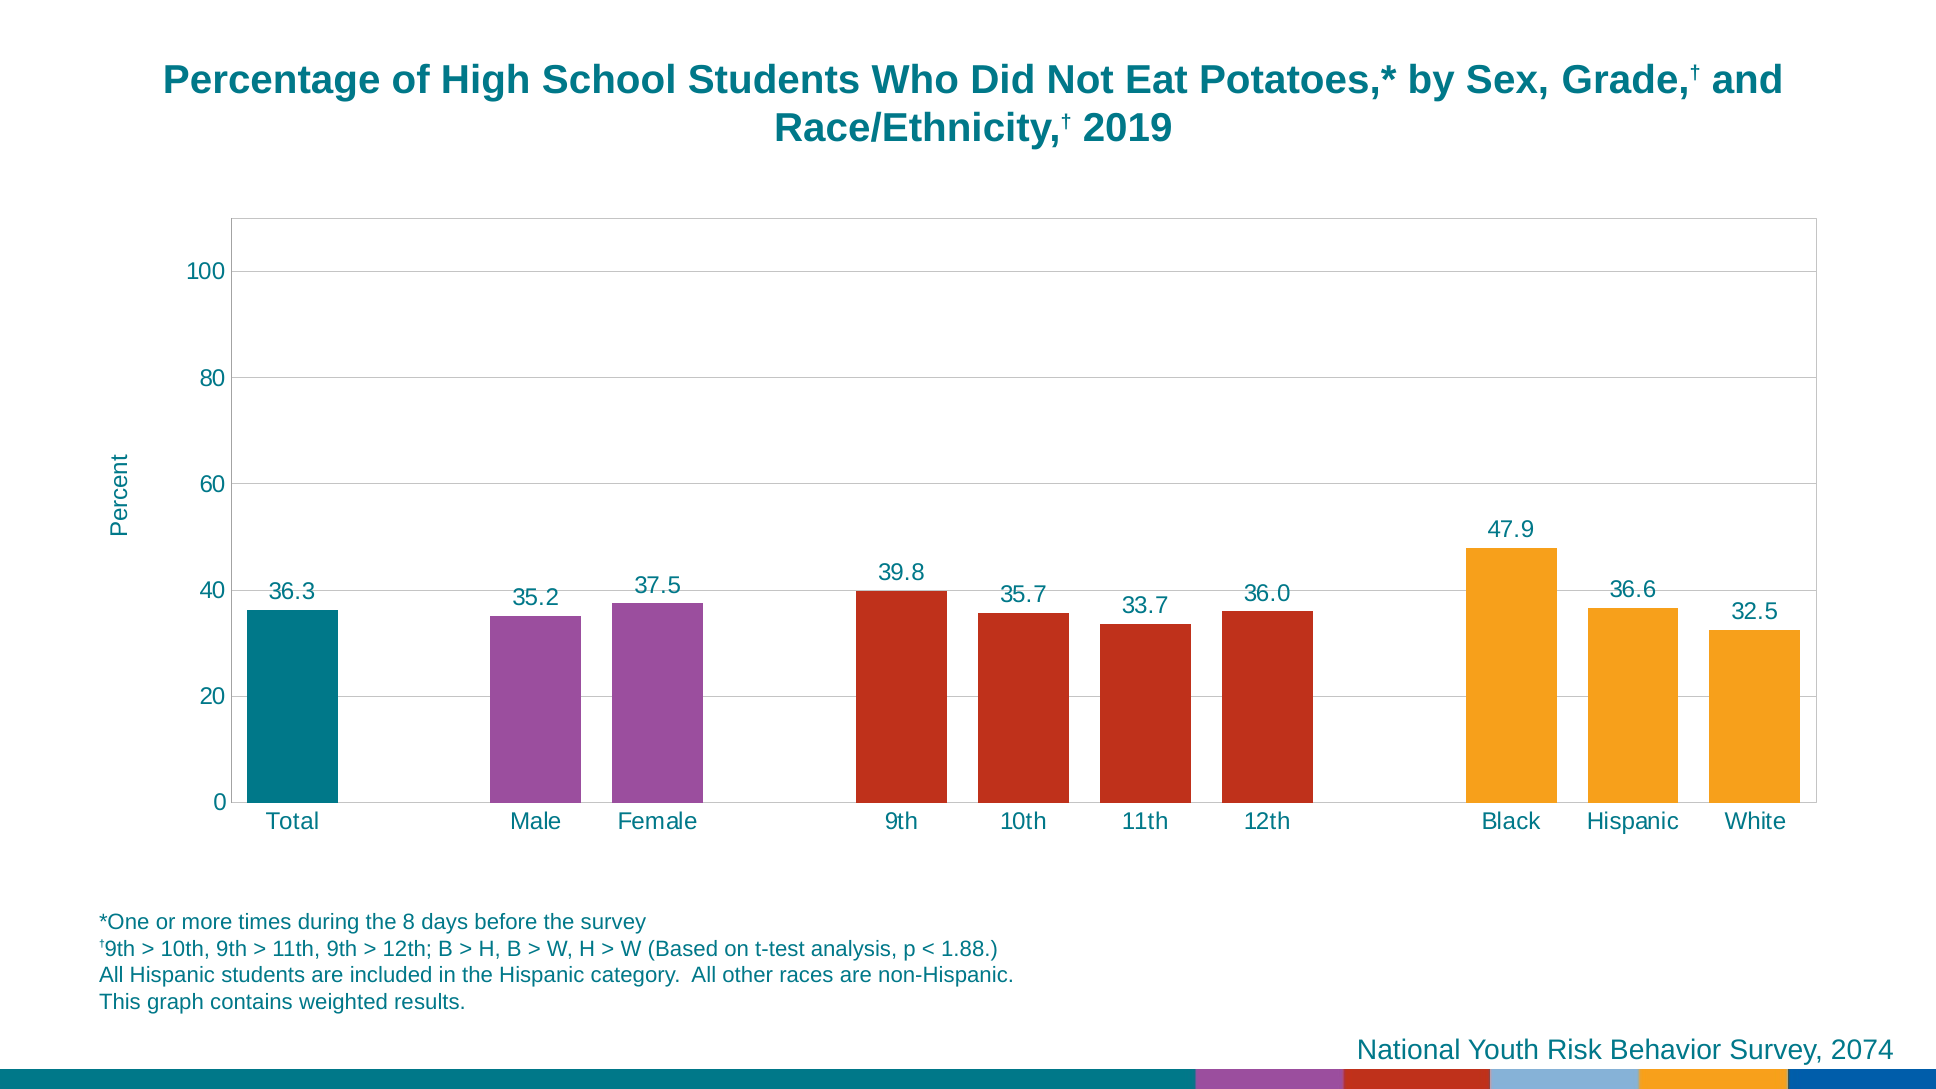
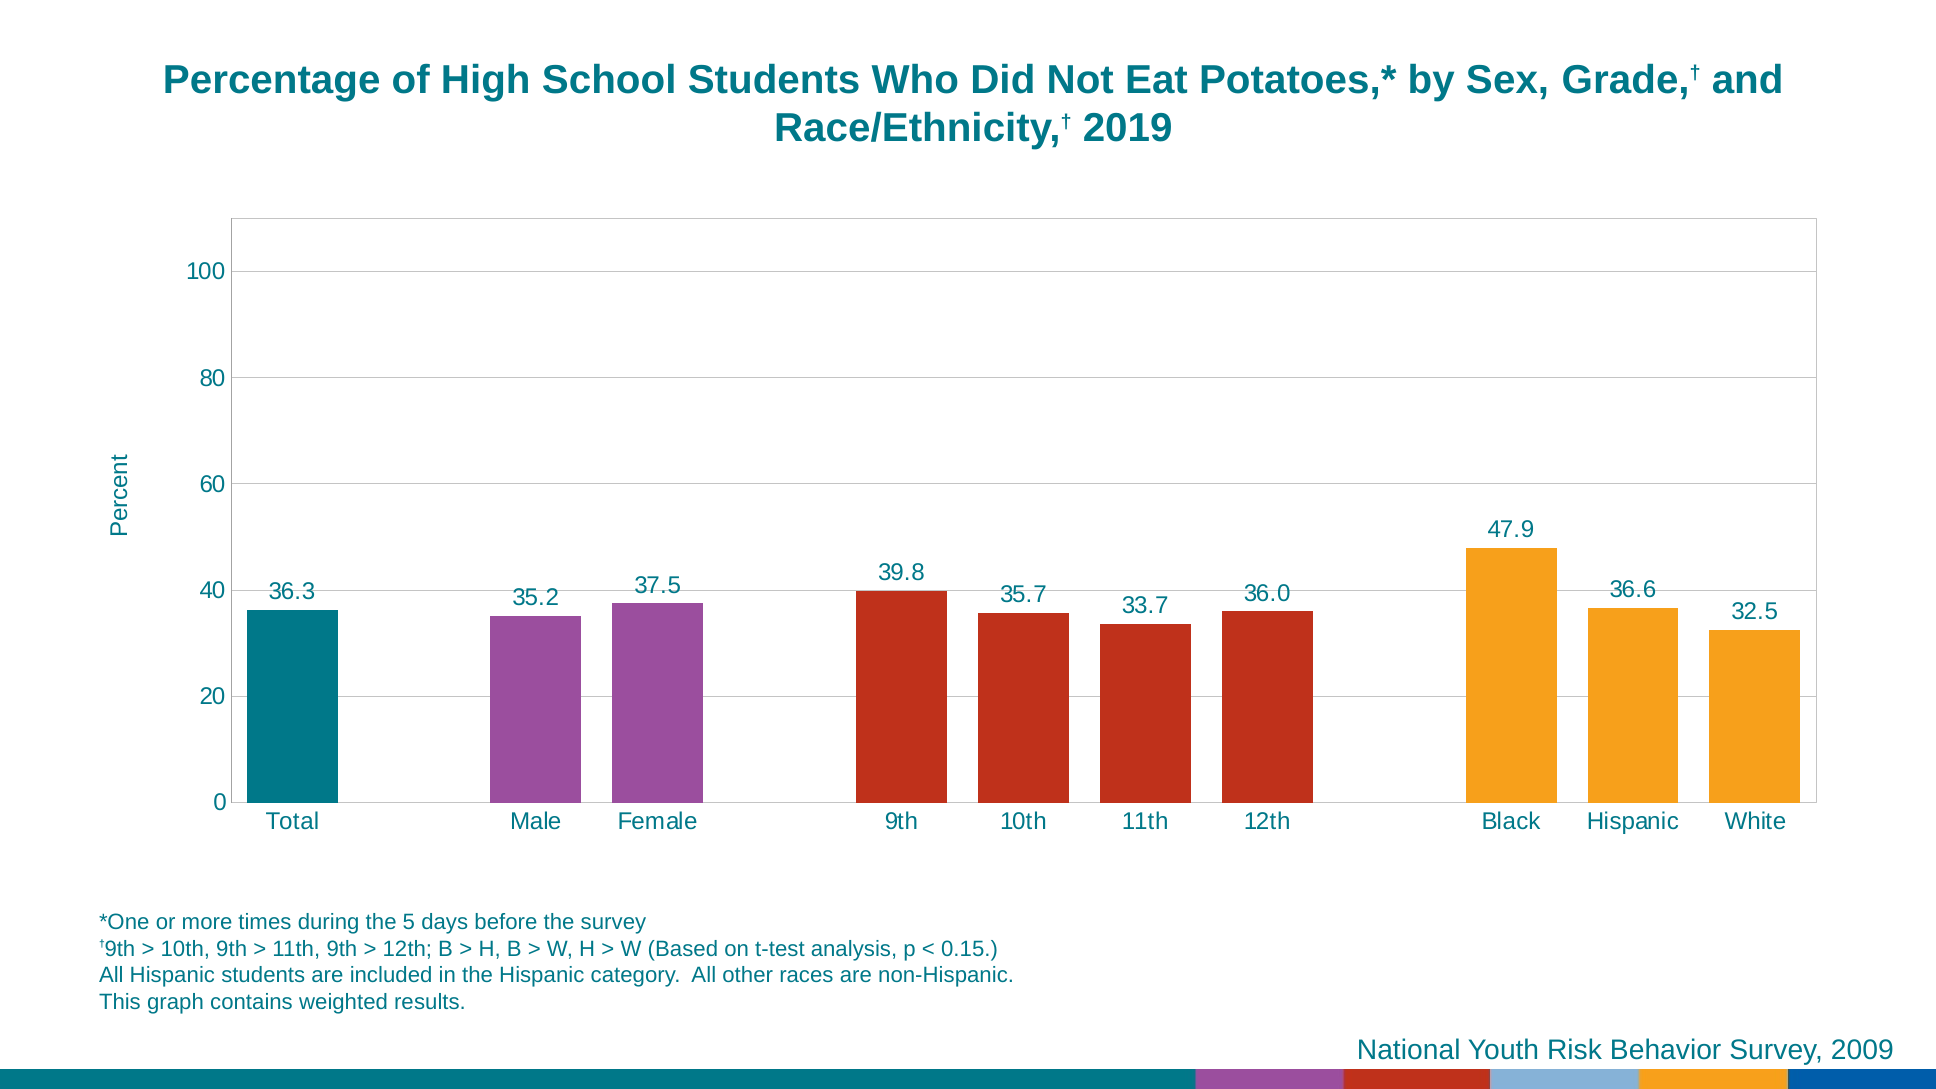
8: 8 -> 5
1.88: 1.88 -> 0.15
2074: 2074 -> 2009
